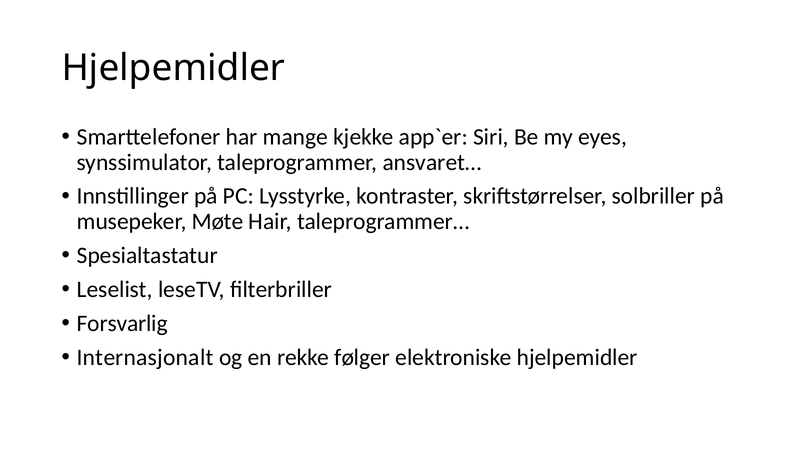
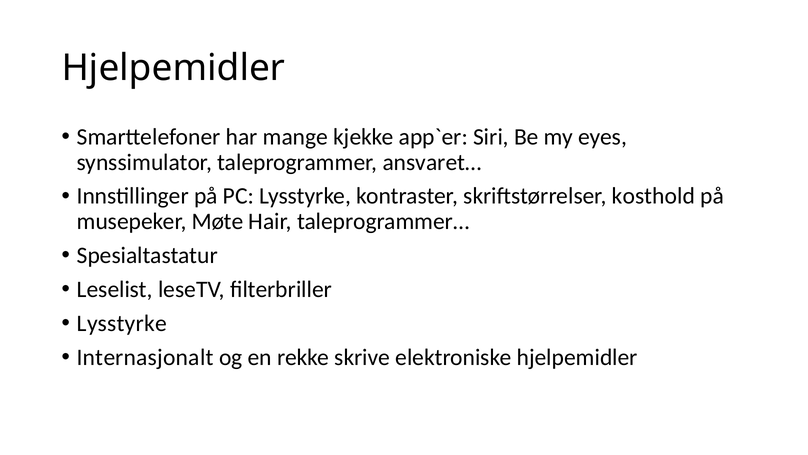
solbriller: solbriller -> kosthold
Forsvarlig at (122, 323): Forsvarlig -> Lysstyrke
følger: følger -> skrive
